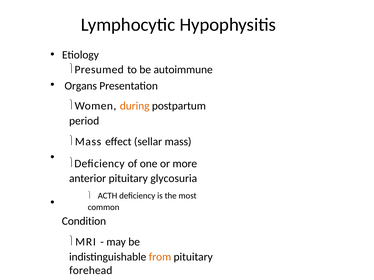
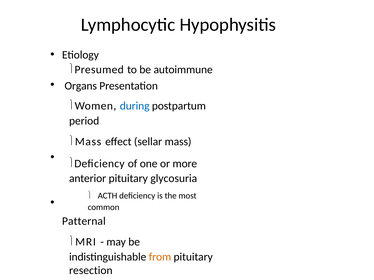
during colour: orange -> blue
Condition: Condition -> Patternal
forehead: forehead -> resection
